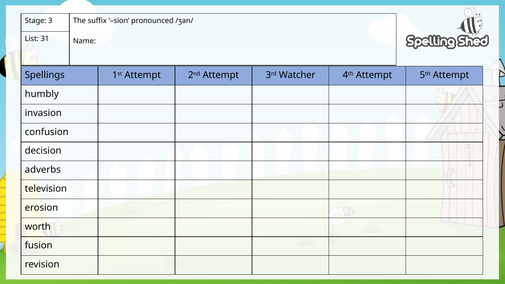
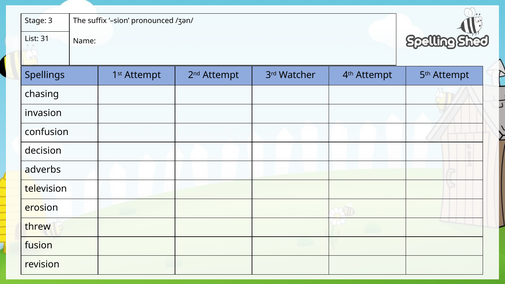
humbly: humbly -> chasing
worth: worth -> threw
